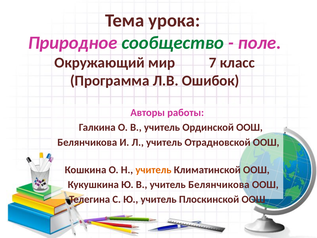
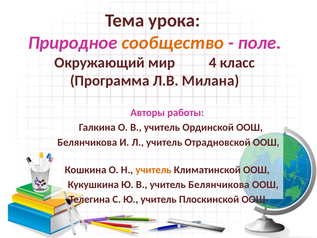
сообщество colour: green -> orange
7: 7 -> 4
Ошибок: Ошибок -> Милана
